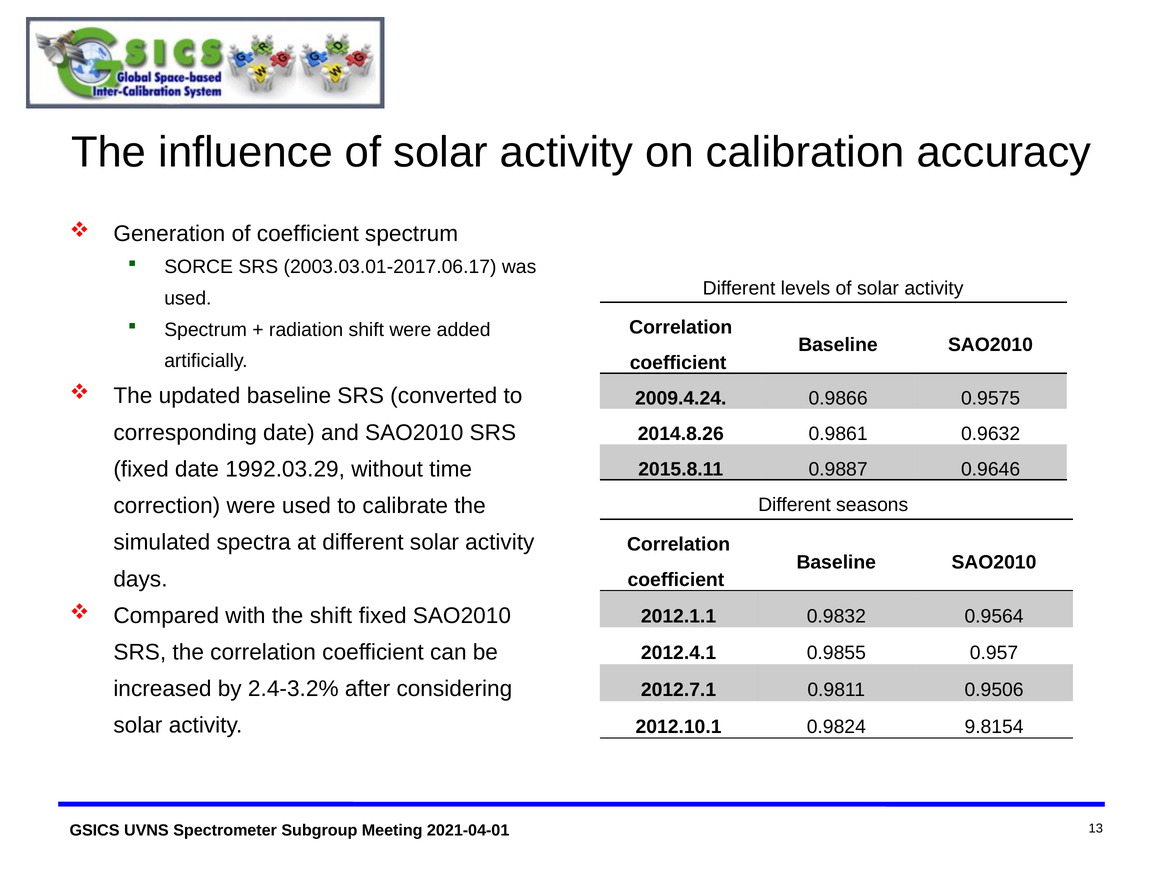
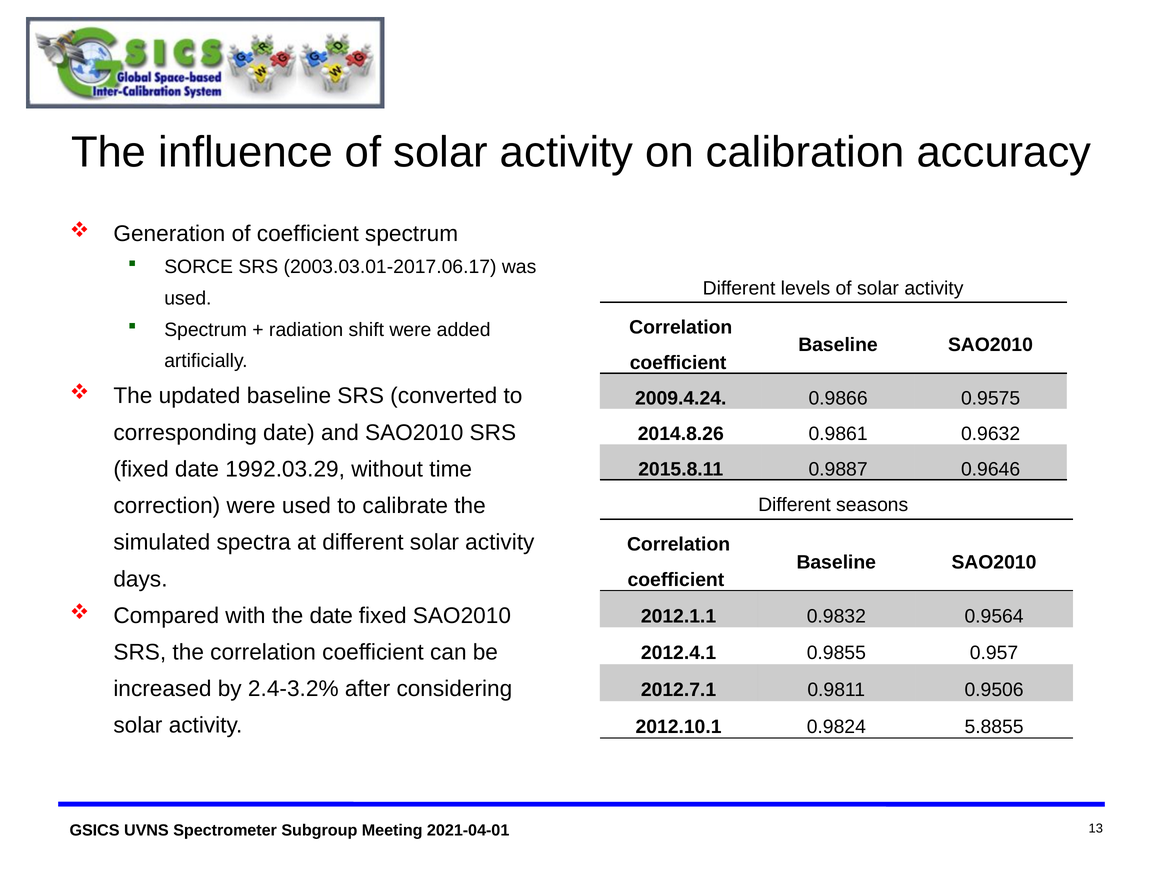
the shift: shift -> date
9.8154: 9.8154 -> 5.8855
